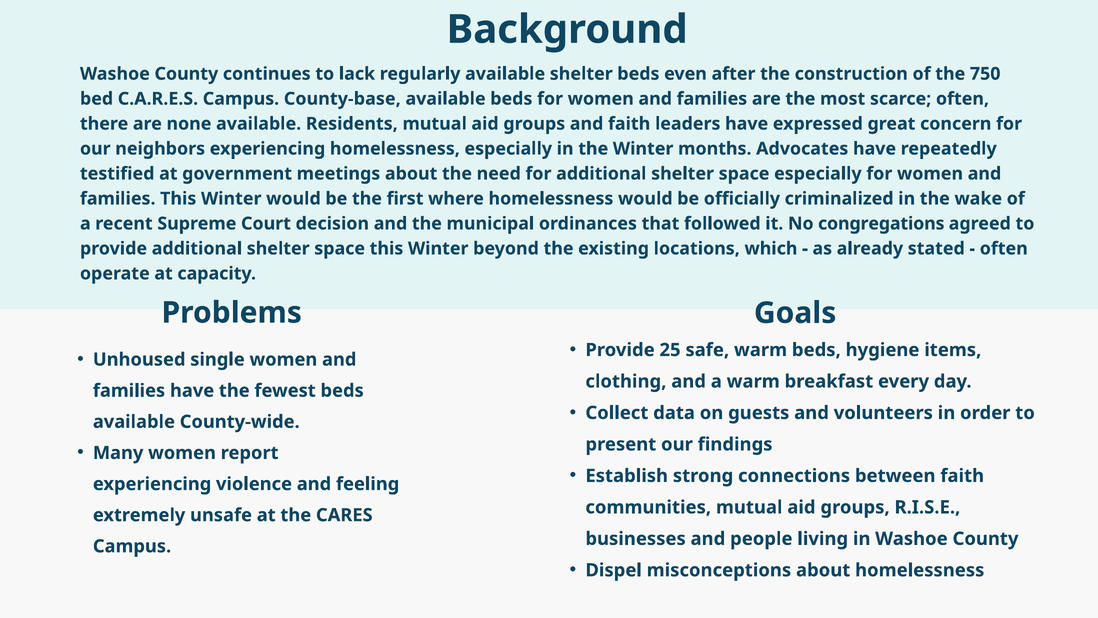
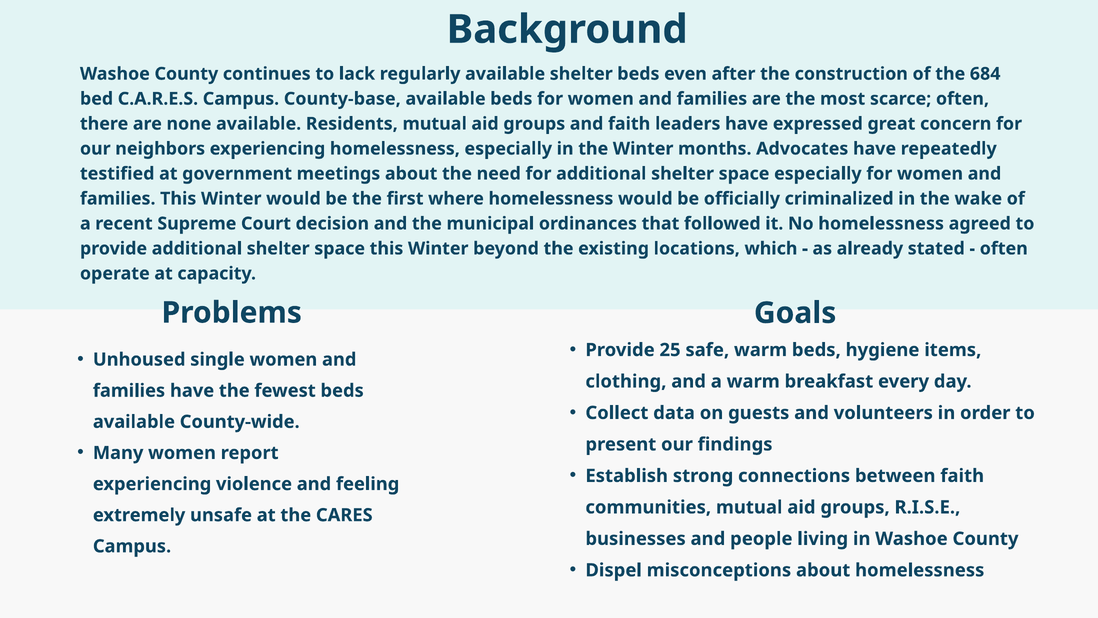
750: 750 -> 684
No congregations: congregations -> homelessness
